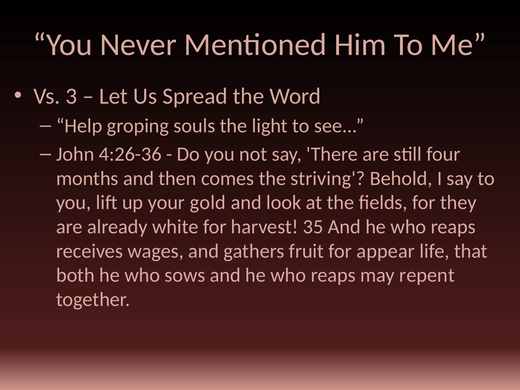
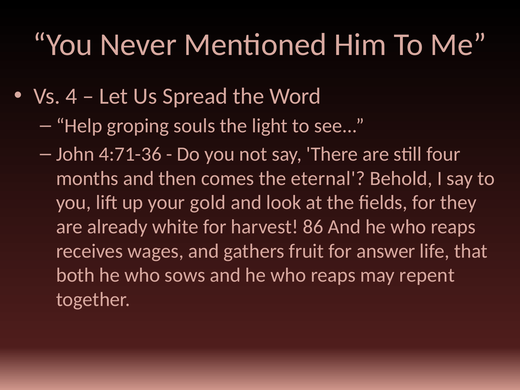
3: 3 -> 4
4:26-36: 4:26-36 -> 4:71-36
striving: striving -> eternal
35: 35 -> 86
appear: appear -> answer
